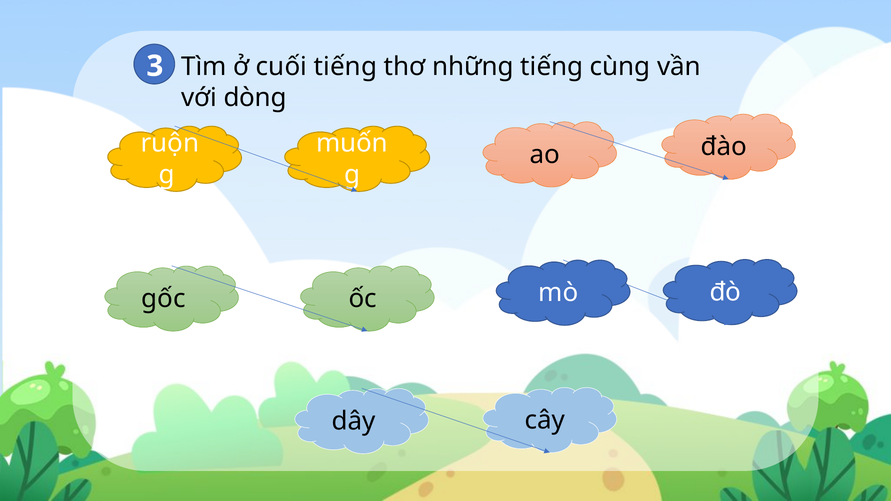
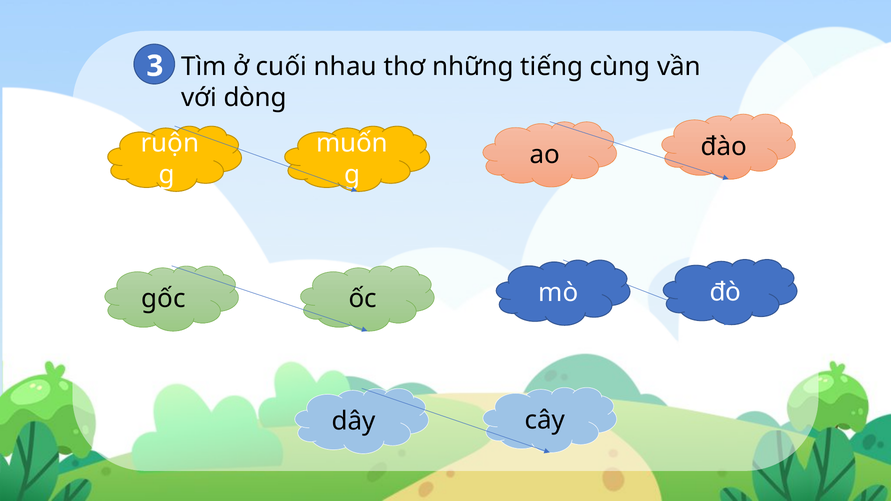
cuối tiếng: tiếng -> nhau
